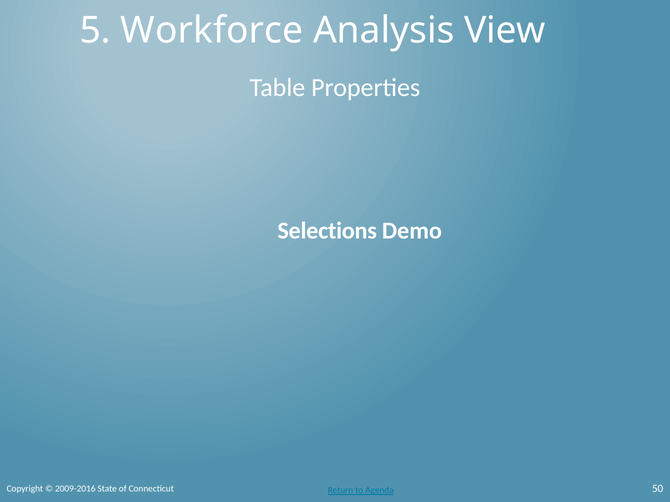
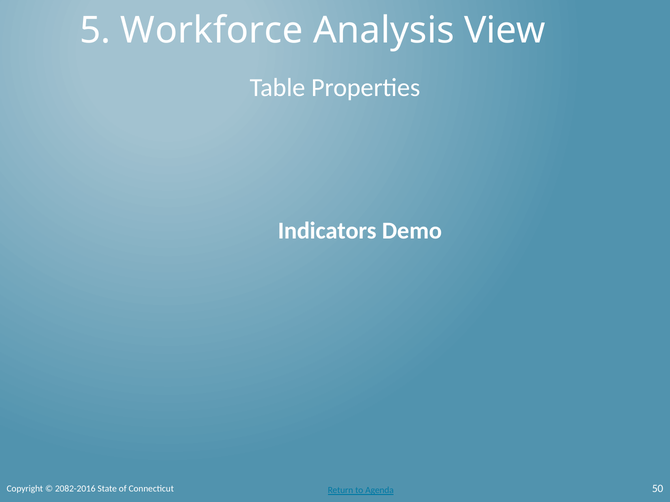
Selections: Selections -> Indicators
2009-2016: 2009-2016 -> 2082-2016
